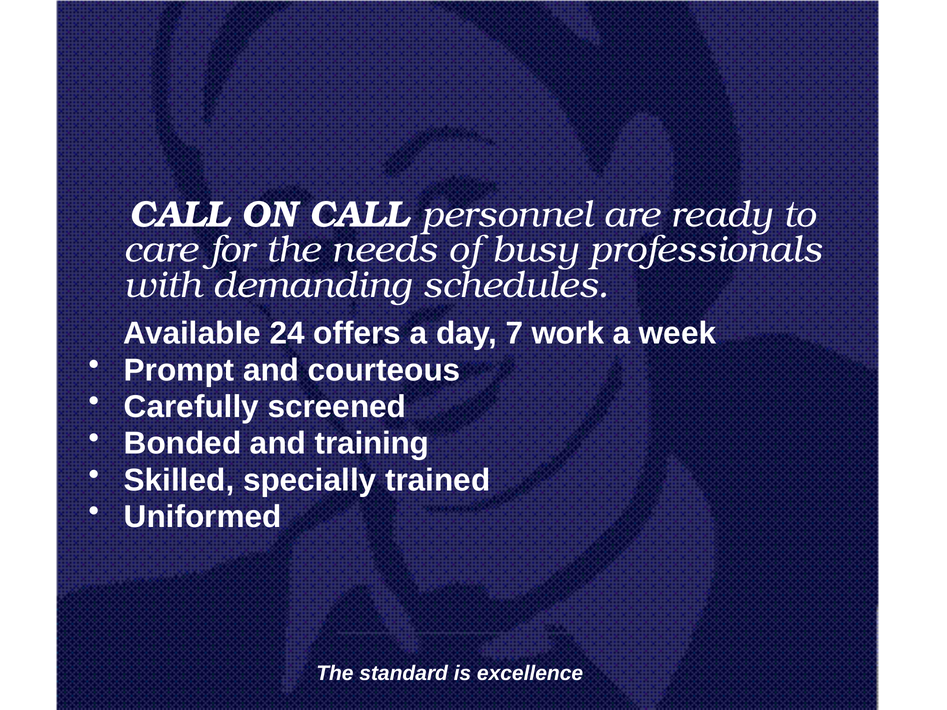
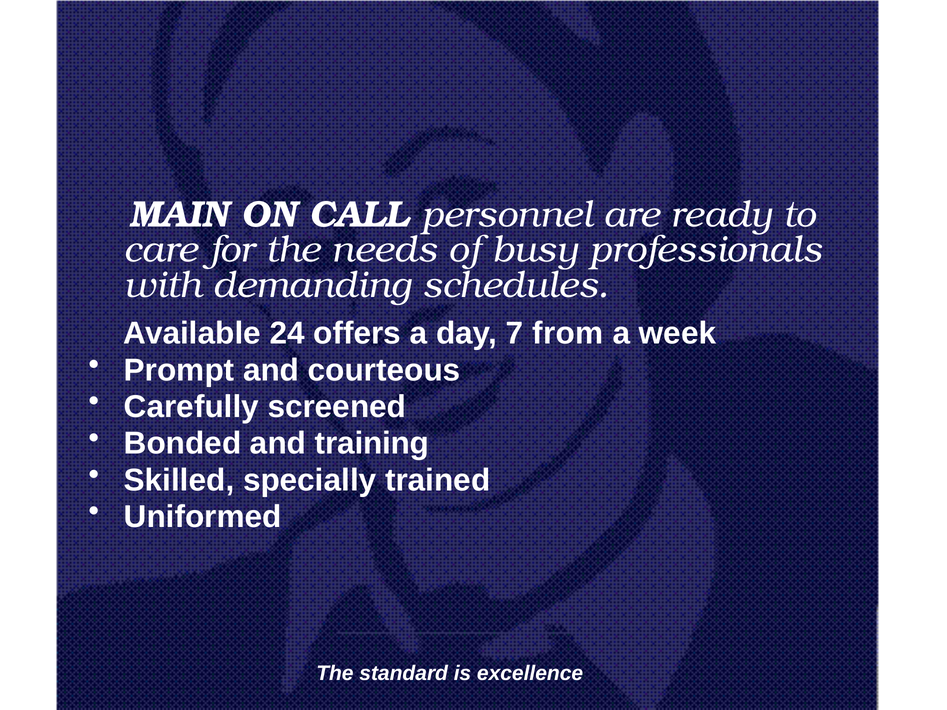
CALL at (179, 215): CALL -> MAIN
work: work -> from
